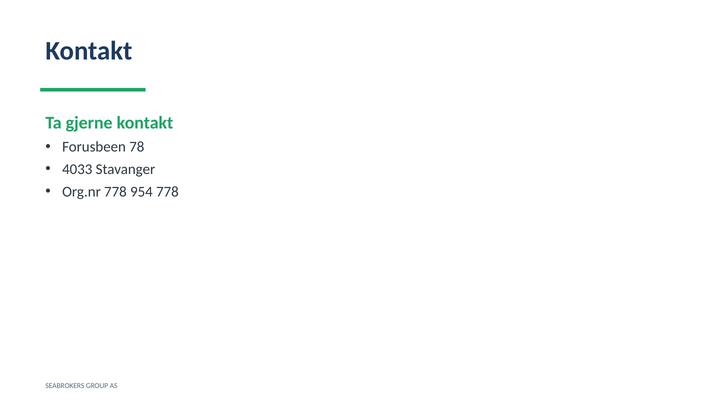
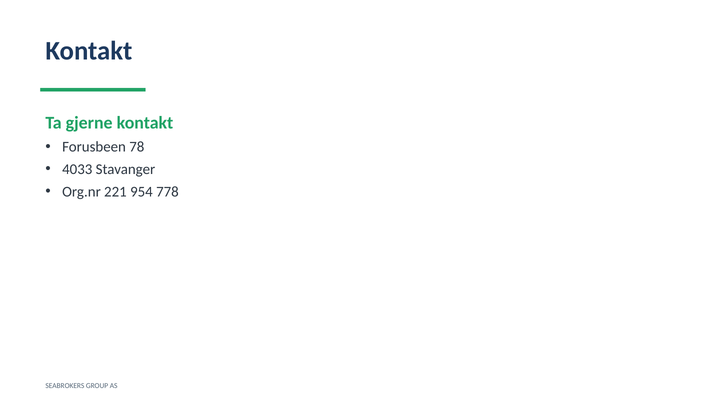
Org.nr 778: 778 -> 221
